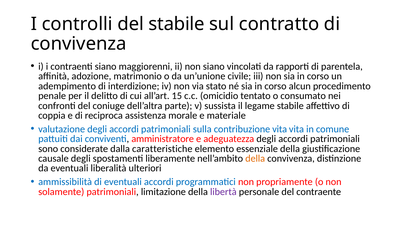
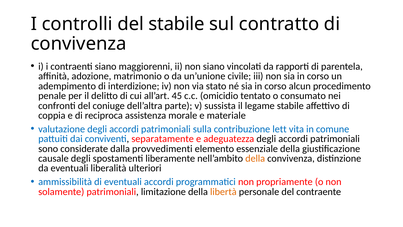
15: 15 -> 45
contribuzione vita: vita -> lett
amministratore: amministratore -> separatamente
caratteristiche: caratteristiche -> provvedimenti
libertà colour: purple -> orange
